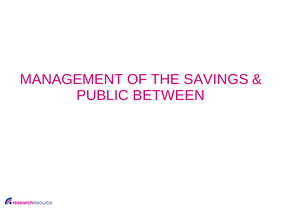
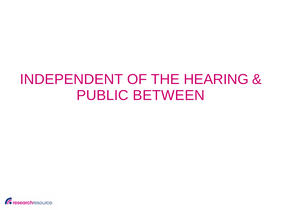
MANAGEMENT: MANAGEMENT -> INDEPENDENT
SAVINGS: SAVINGS -> HEARING
